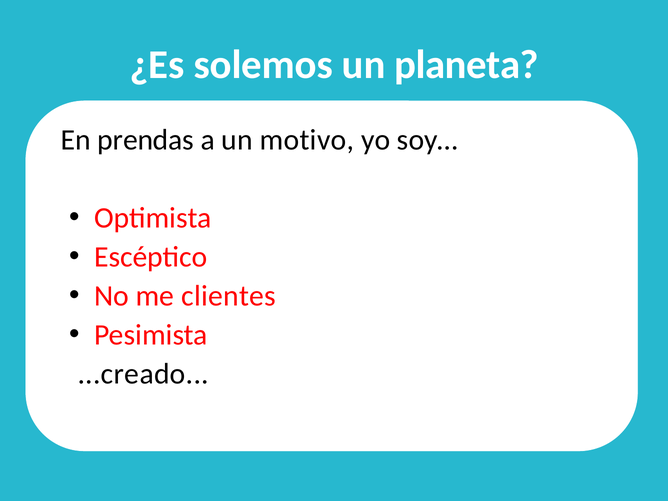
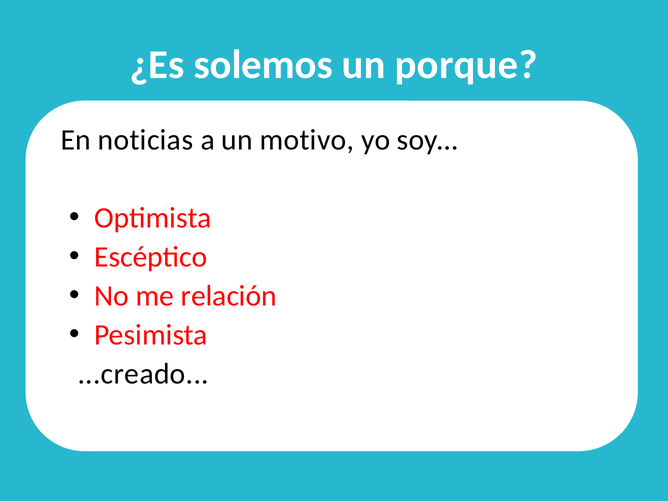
planeta: planeta -> porque
prendas: prendas -> noticias
clientes: clientes -> relación
